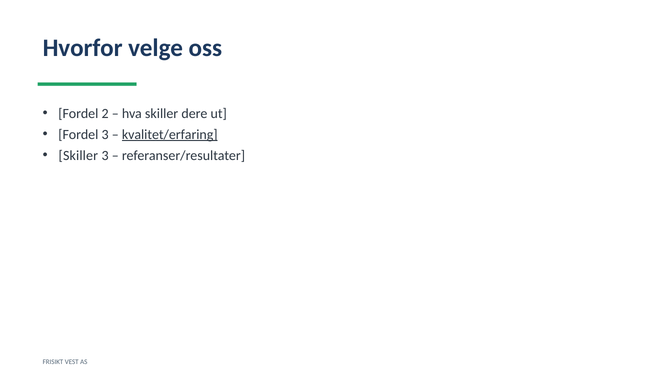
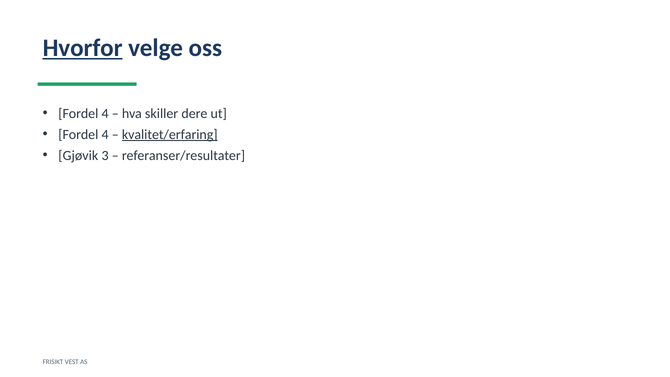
Hvorfor underline: none -> present
2 at (105, 113): 2 -> 4
3 at (105, 134): 3 -> 4
Skiller at (78, 155): Skiller -> Gjøvik
